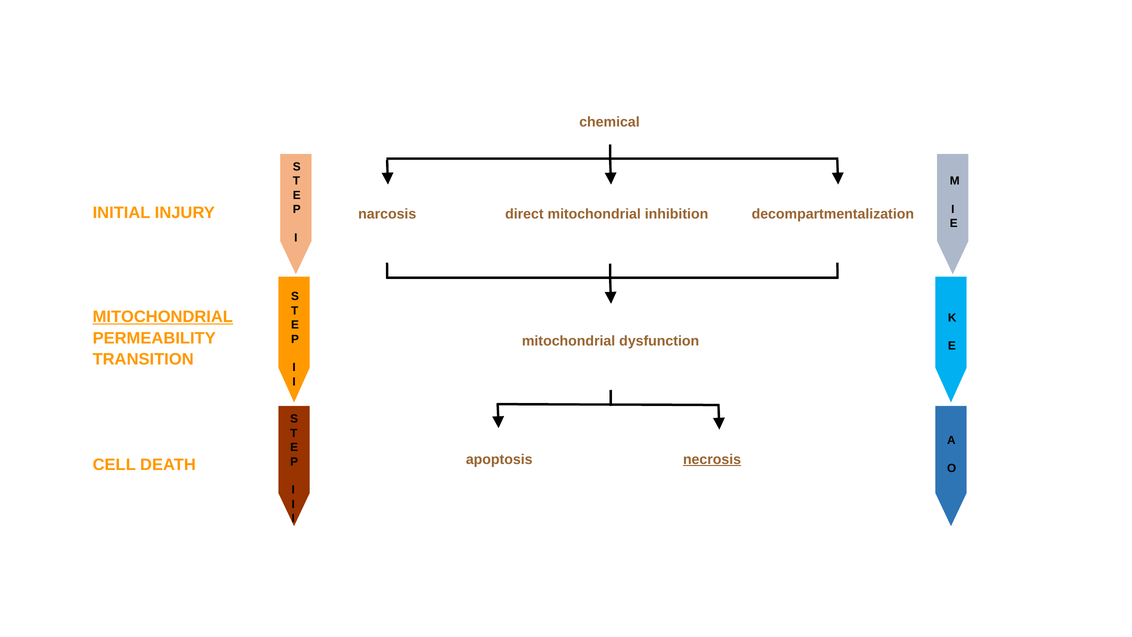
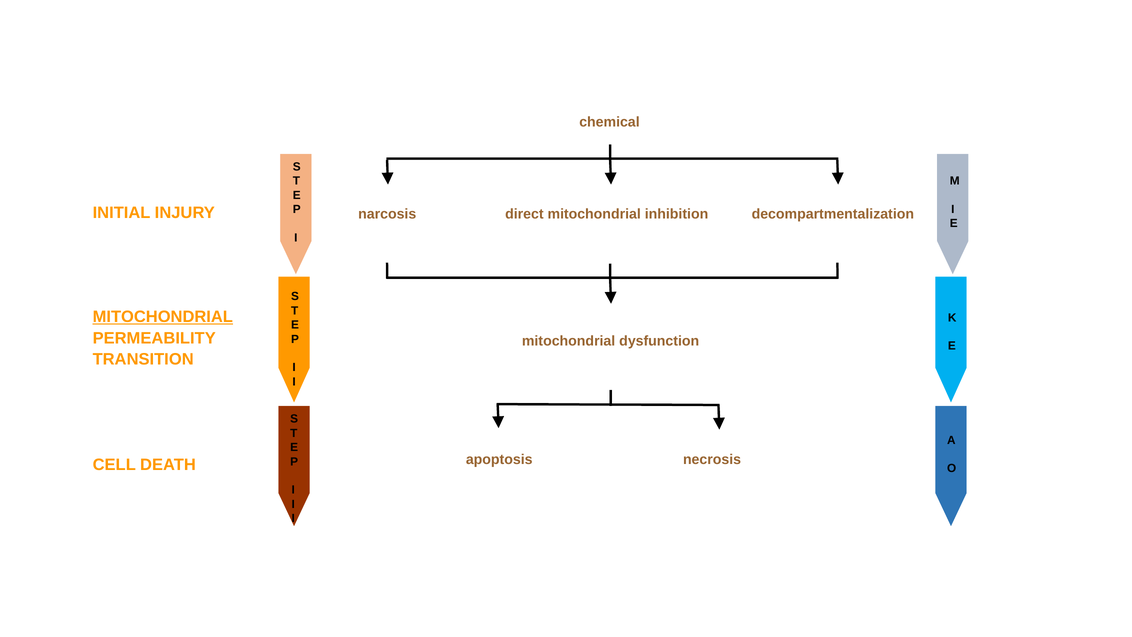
necrosis underline: present -> none
